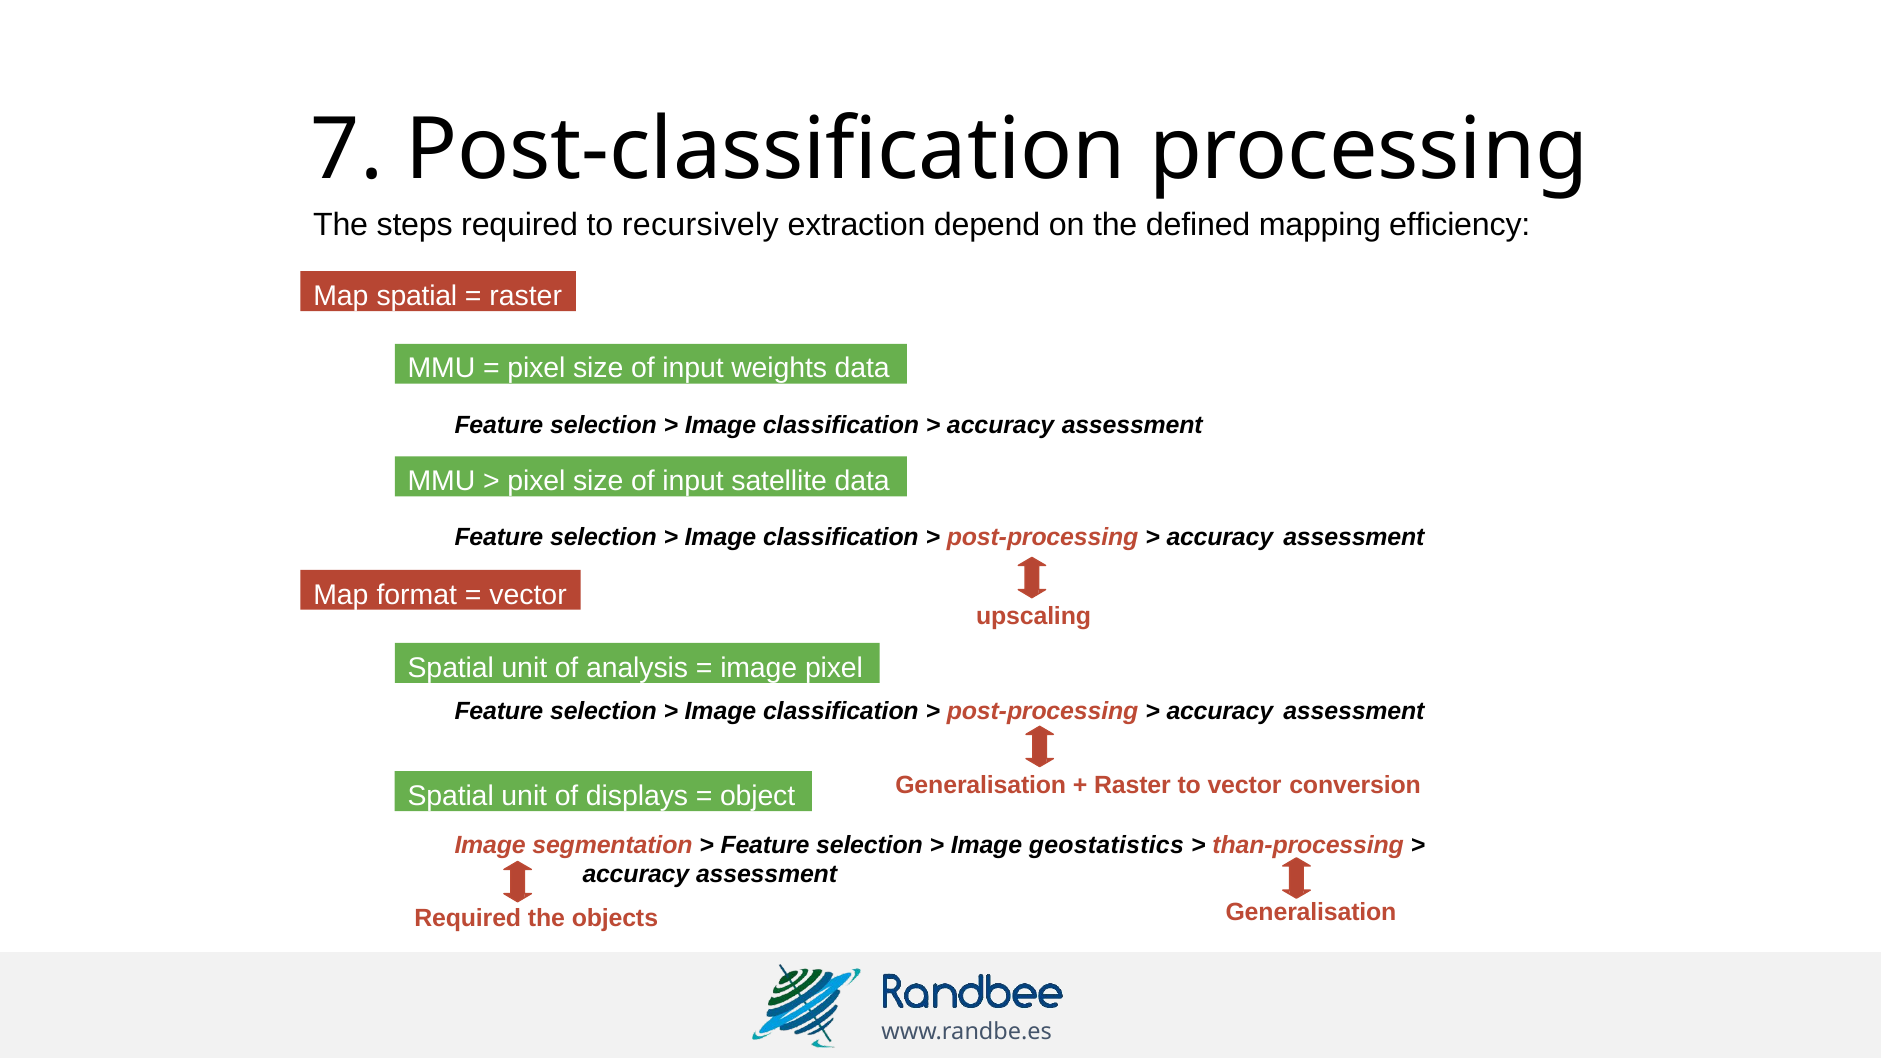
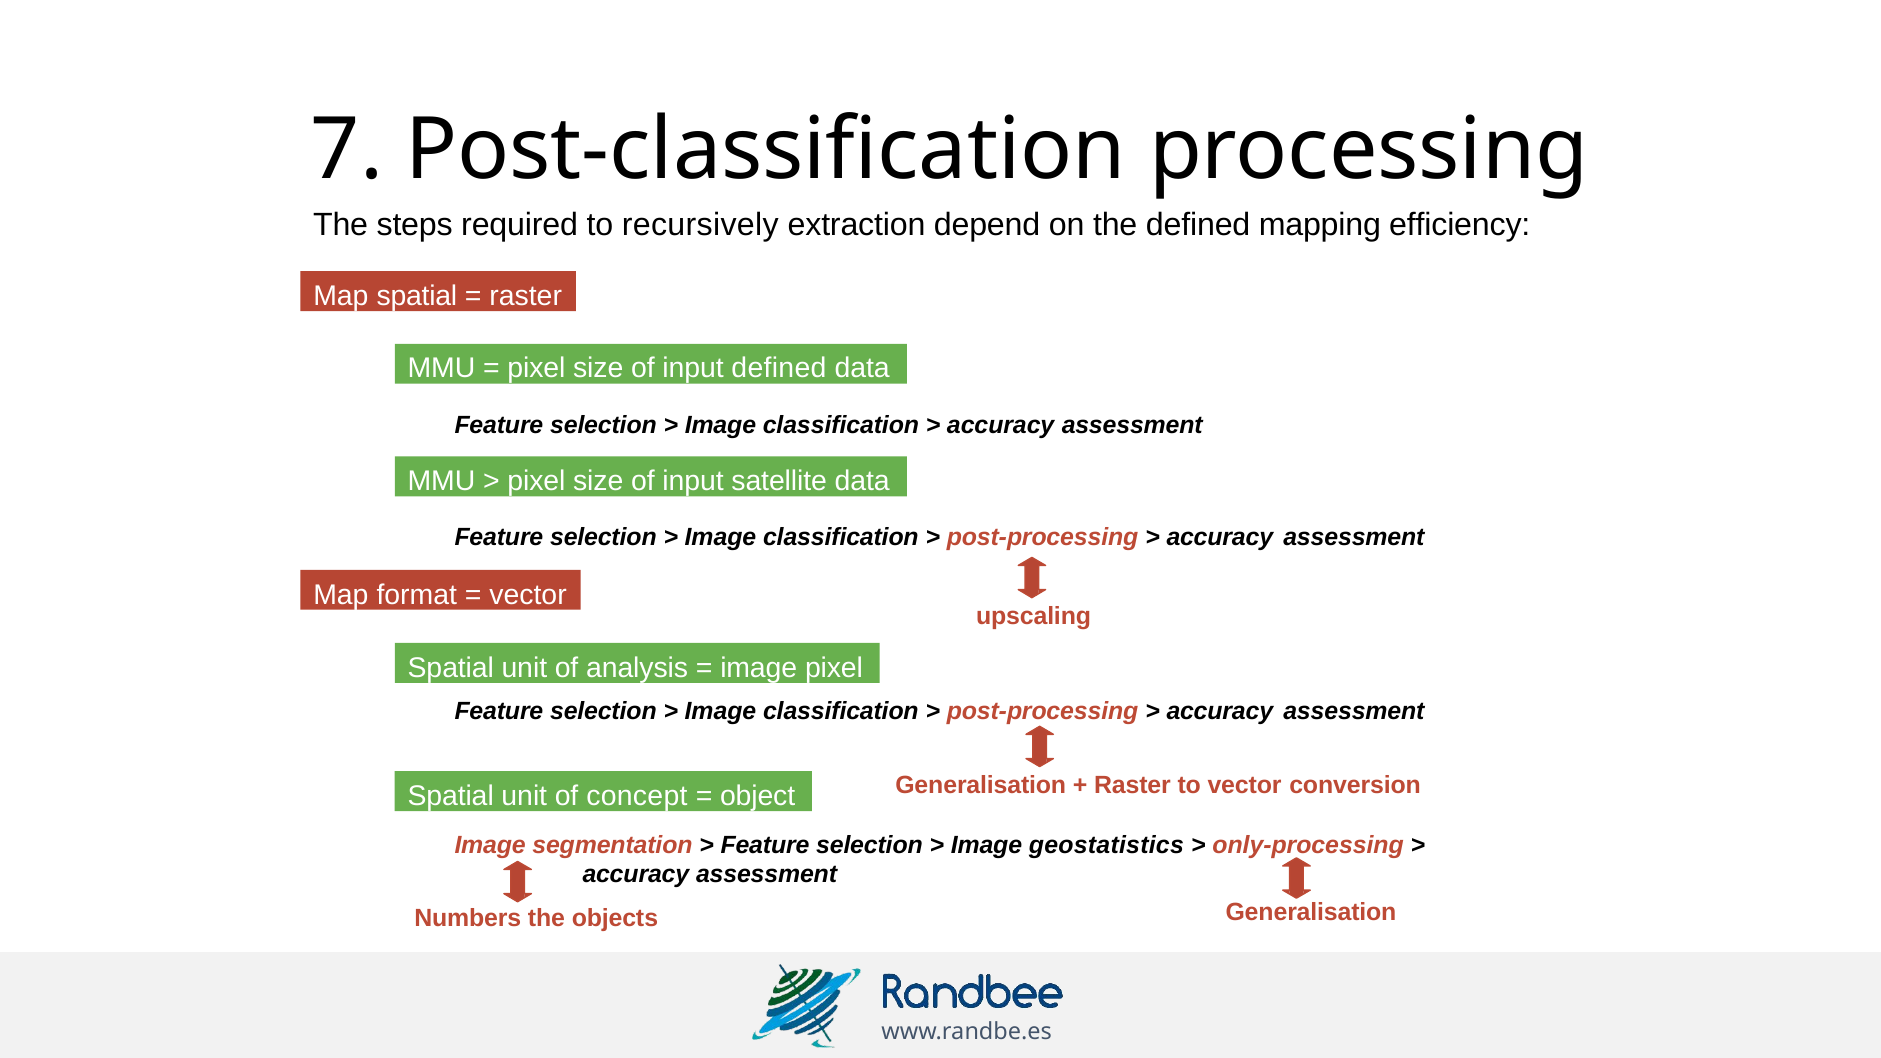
input weights: weights -> defined
displays: displays -> concept
than-processing: than-processing -> only-processing
Required at (468, 918): Required -> Numbers
